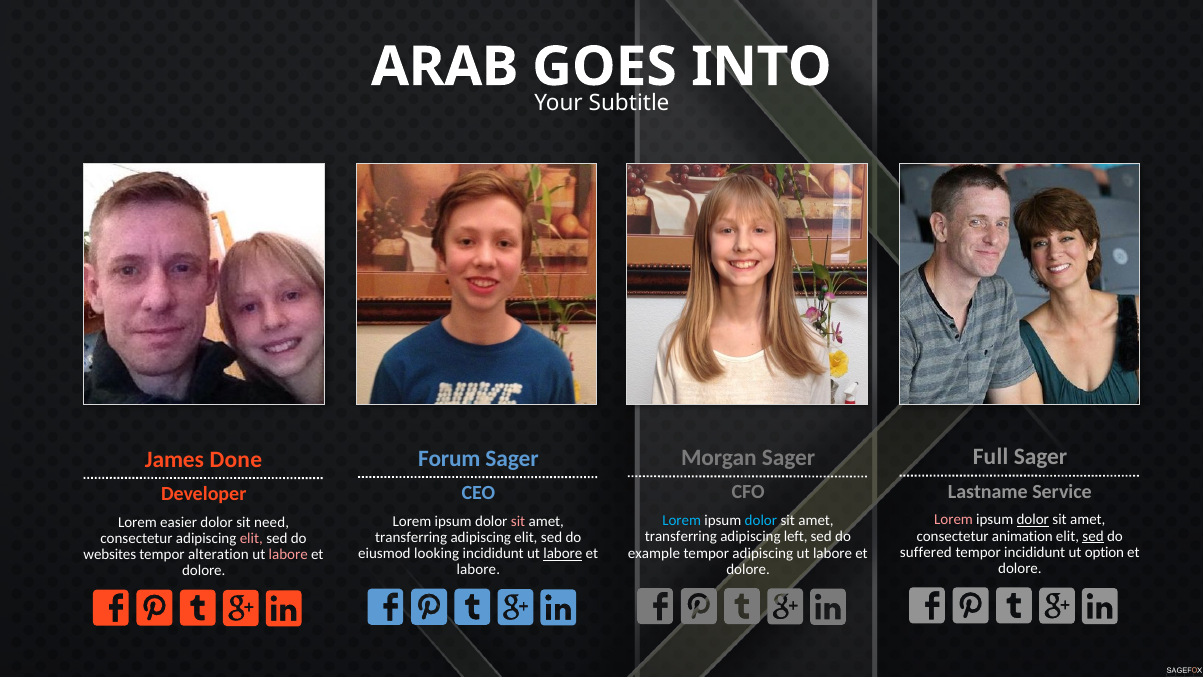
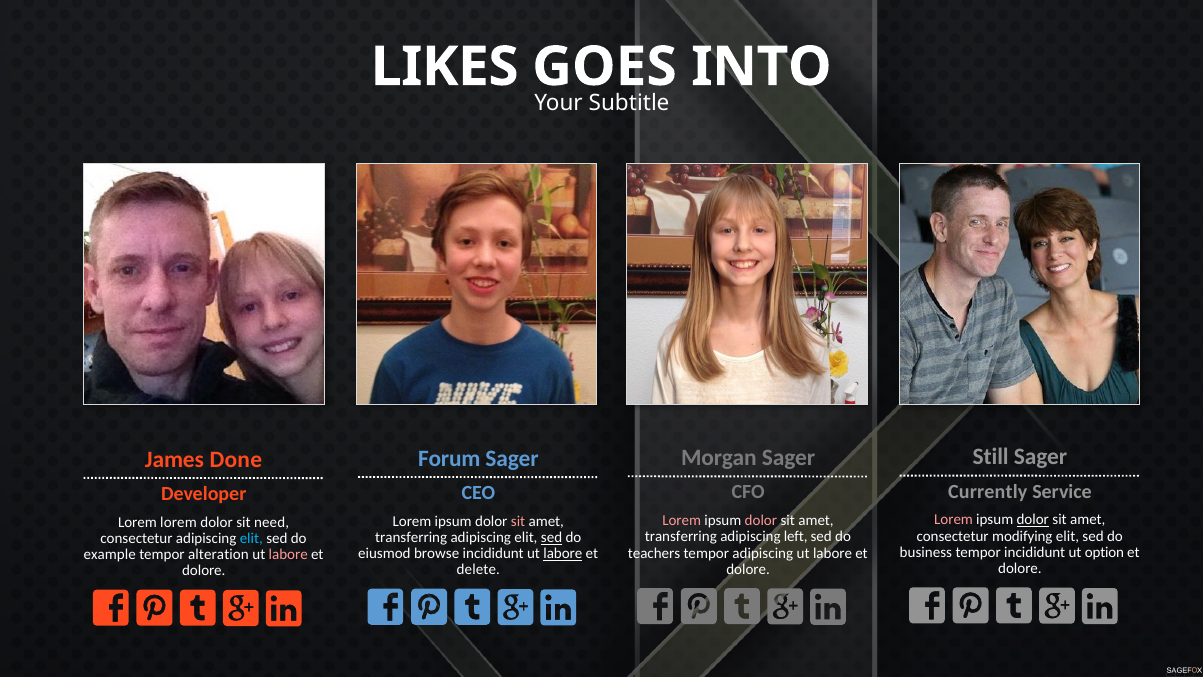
ARAB: ARAB -> LIKES
Full: Full -> Still
Lastname: Lastname -> Currently
Lorem at (682, 520) colour: light blue -> pink
dolor at (761, 520) colour: light blue -> pink
Lorem easier: easier -> lorem
animation: animation -> modifying
sed at (1093, 536) underline: present -> none
sed at (552, 537) underline: none -> present
elit at (251, 538) colour: pink -> light blue
suffered: suffered -> business
example: example -> teachers
looking: looking -> browse
websites: websites -> example
labore at (478, 570): labore -> delete
